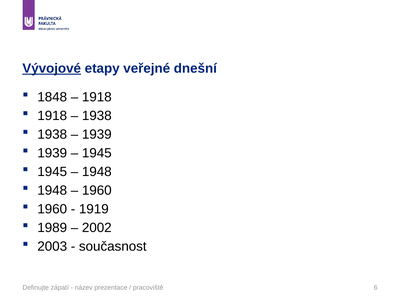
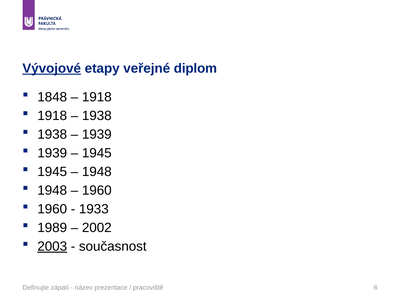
dnešní: dnešní -> diplom
1919: 1919 -> 1933
2003 underline: none -> present
